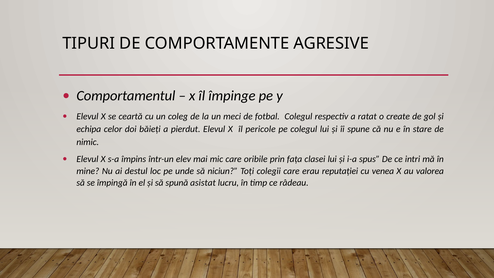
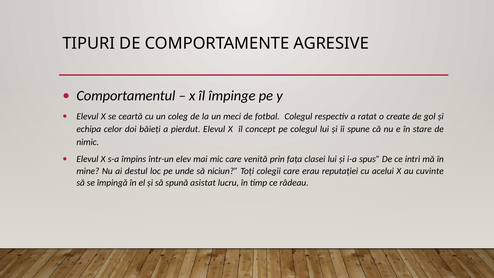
pericole: pericole -> concept
oribile: oribile -> venită
venea: venea -> acelui
valorea: valorea -> cuvinte
